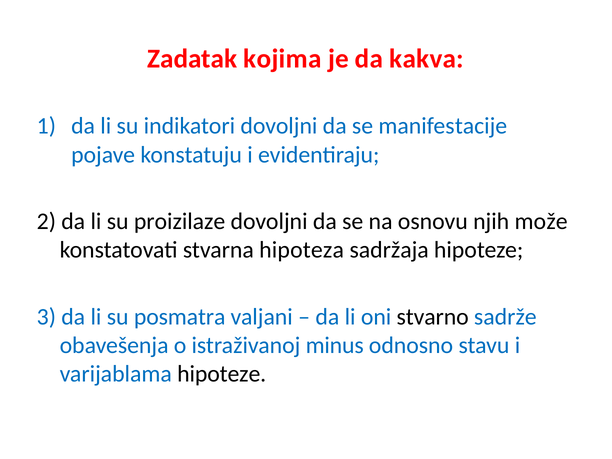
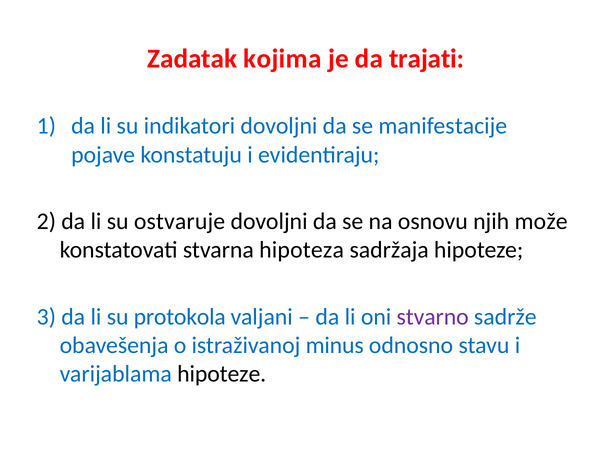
kakva: kakva -> trajati
proizilaze: proizilaze -> ostvaruje
posmatra: posmatra -> protokola
stvarno colour: black -> purple
